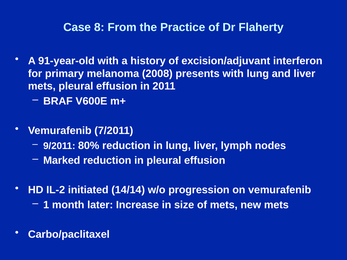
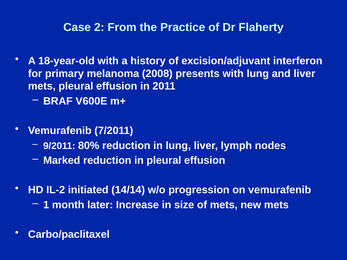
8: 8 -> 2
91-year-old: 91-year-old -> 18-year-old
